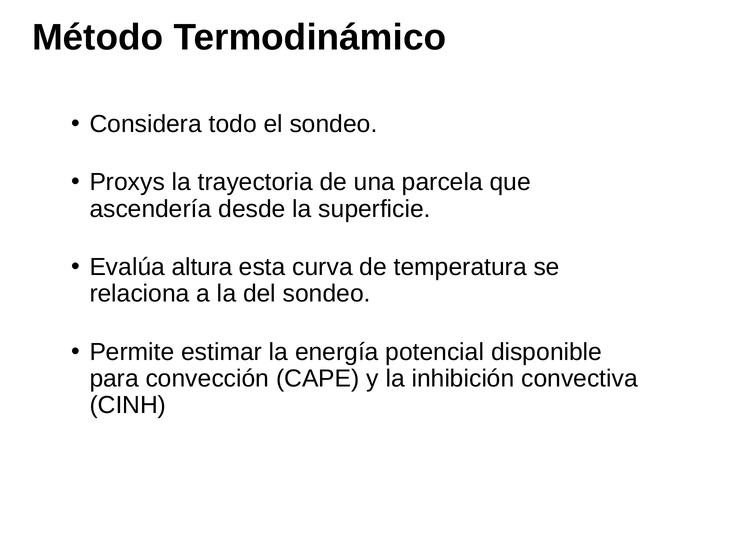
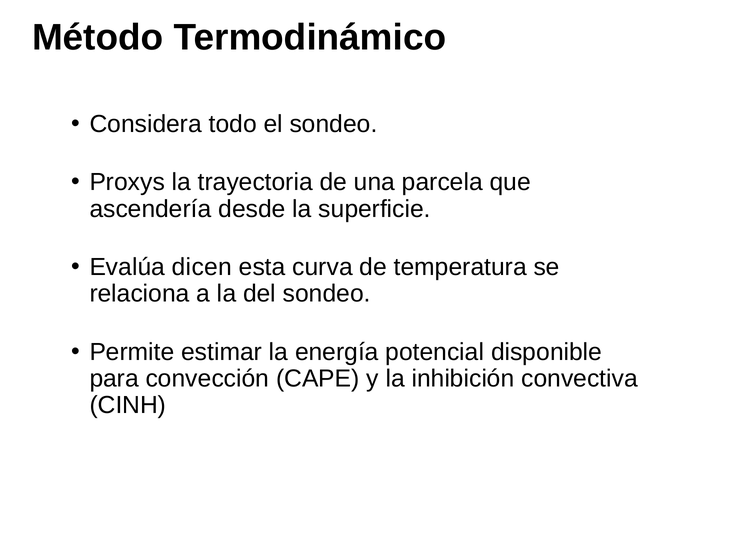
altura: altura -> dicen
